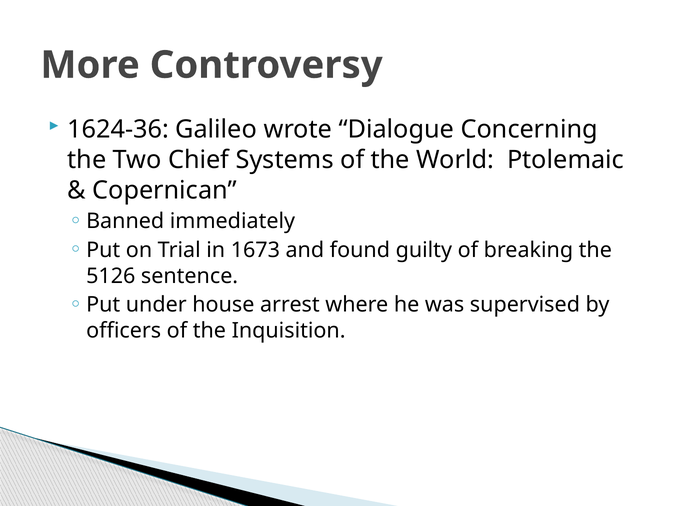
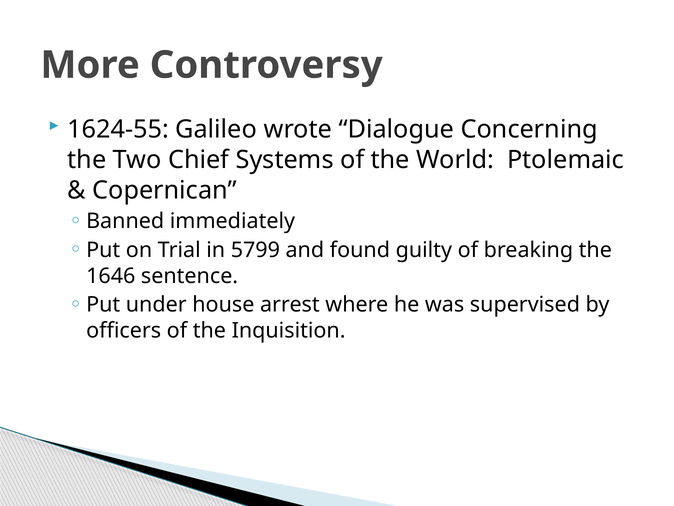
1624-36: 1624-36 -> 1624-55
1673: 1673 -> 5799
5126: 5126 -> 1646
